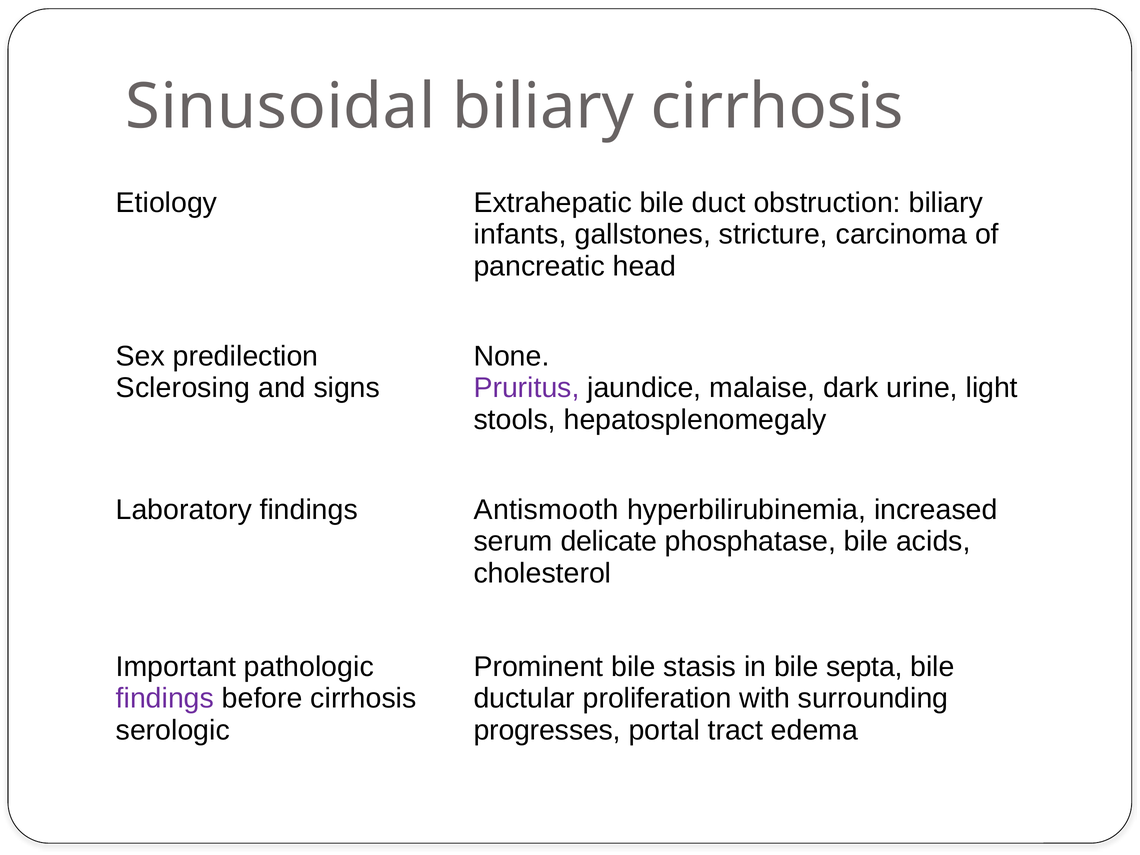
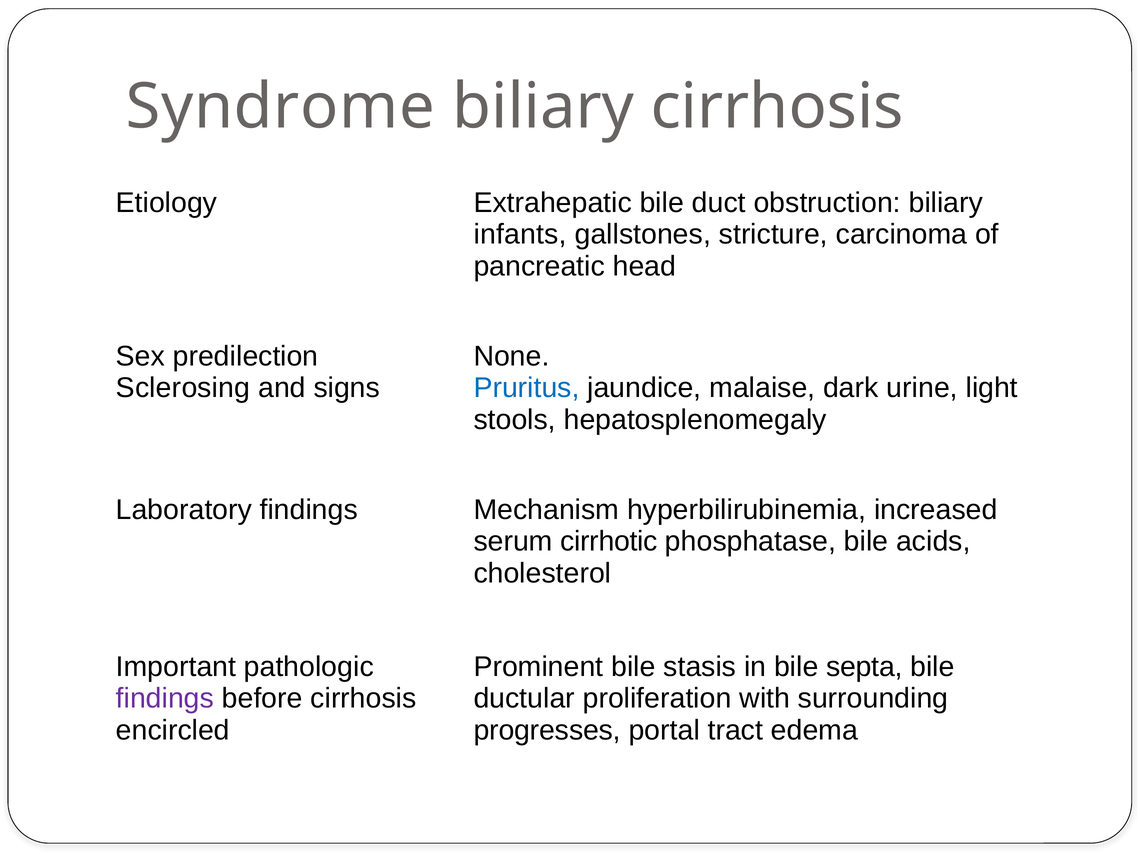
Sinusoidal: Sinusoidal -> Syndrome
Pruritus colour: purple -> blue
Antismooth: Antismooth -> Mechanism
delicate: delicate -> cirrhotic
serologic: serologic -> encircled
